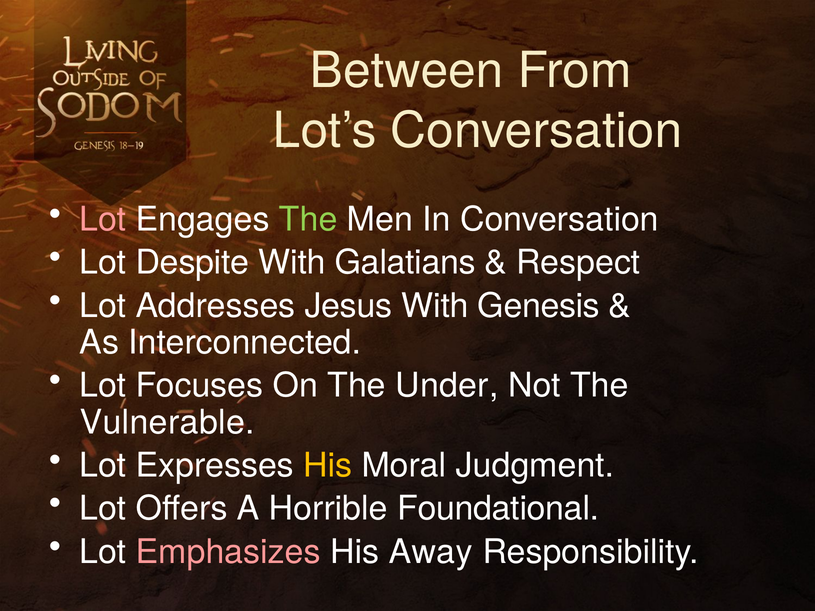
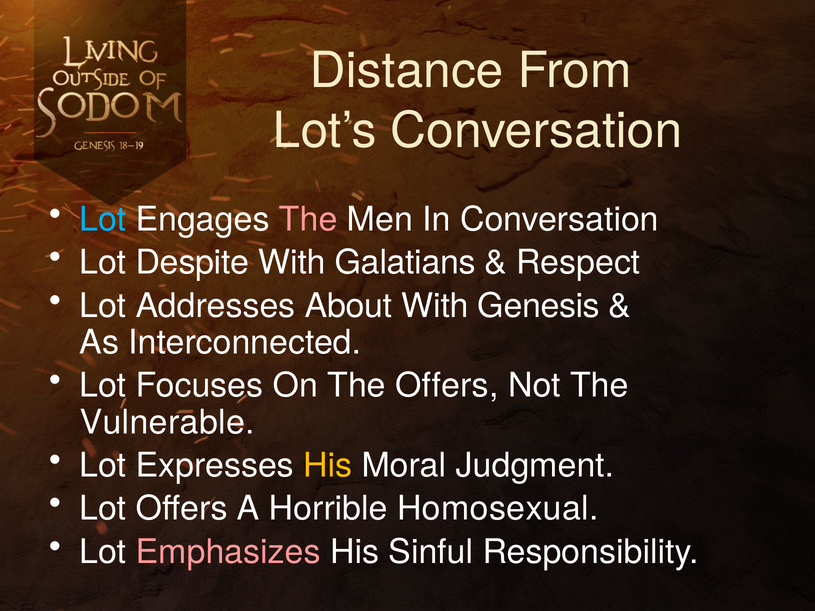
Between: Between -> Distance
Lot at (103, 220) colour: pink -> light blue
The at (308, 220) colour: light green -> pink
Jesus: Jesus -> About
The Under: Under -> Offers
Foundational: Foundational -> Homosexual
Away: Away -> Sinful
